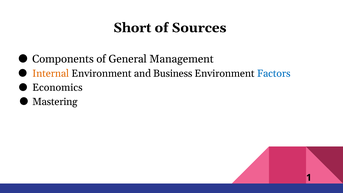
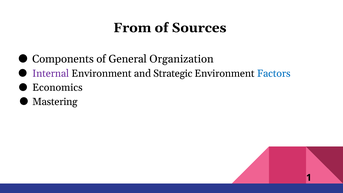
Short: Short -> From
Management: Management -> Organization
Internal colour: orange -> purple
Business: Business -> Strategic
